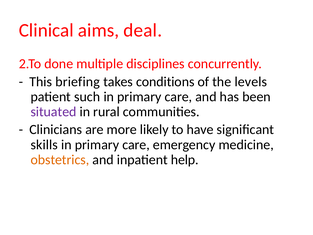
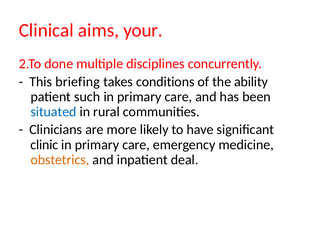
deal: deal -> your
levels: levels -> ability
situated colour: purple -> blue
skills: skills -> clinic
help: help -> deal
